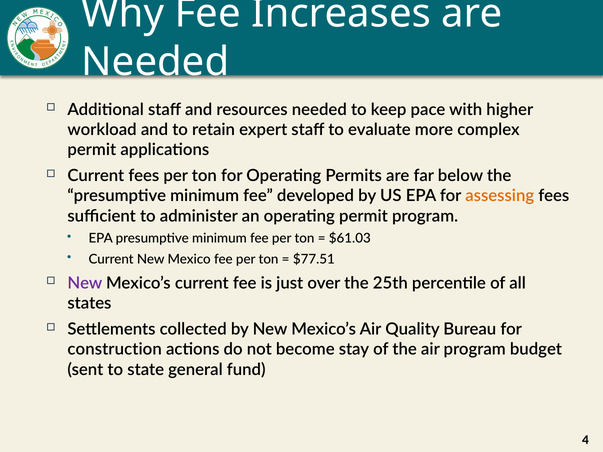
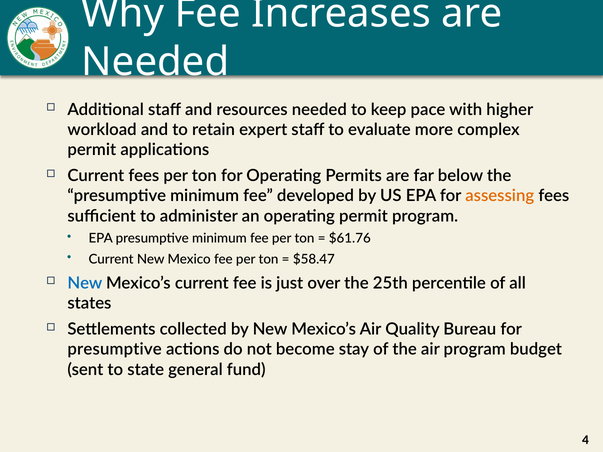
$61.03: $61.03 -> $61.76
$77.51: $77.51 -> $58.47
New at (85, 283) colour: purple -> blue
construction at (115, 350): construction -> presumptive
